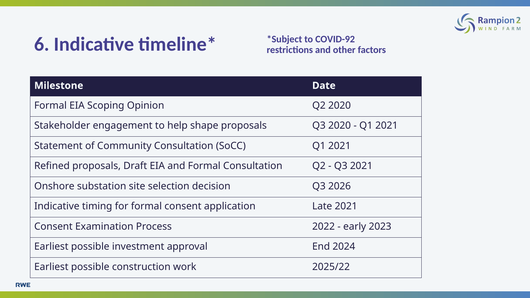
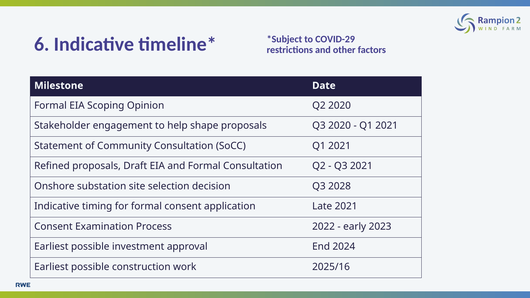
COVID-92: COVID-92 -> COVID-29
2026: 2026 -> 2028
2025/22: 2025/22 -> 2025/16
